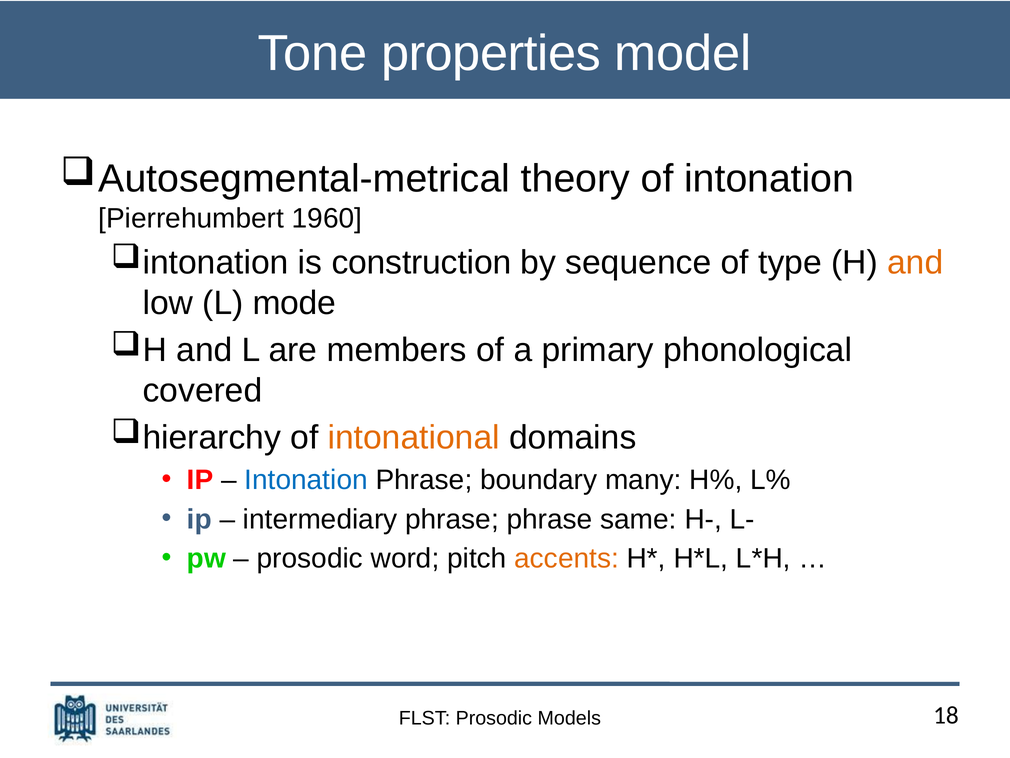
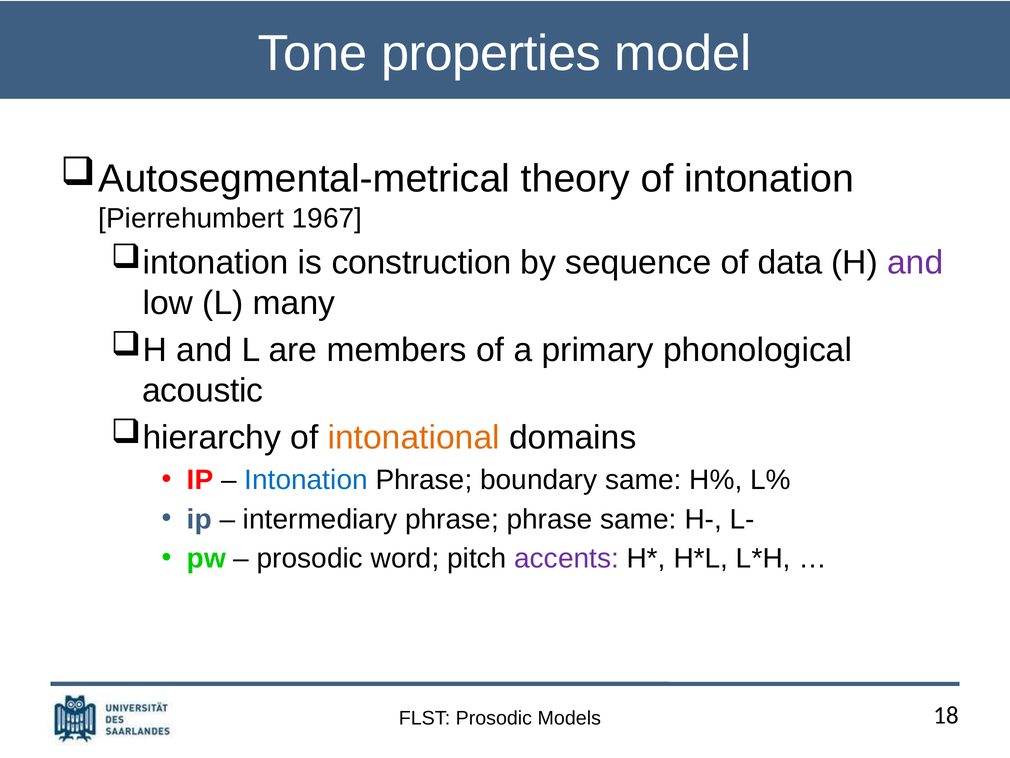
1960: 1960 -> 1967
type: type -> data
and at (915, 262) colour: orange -> purple
mode: mode -> many
covered: covered -> acoustic
boundary many: many -> same
accents colour: orange -> purple
